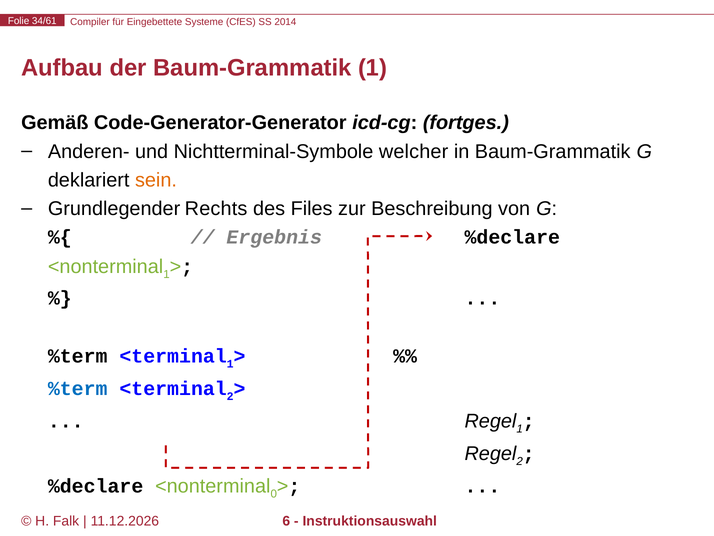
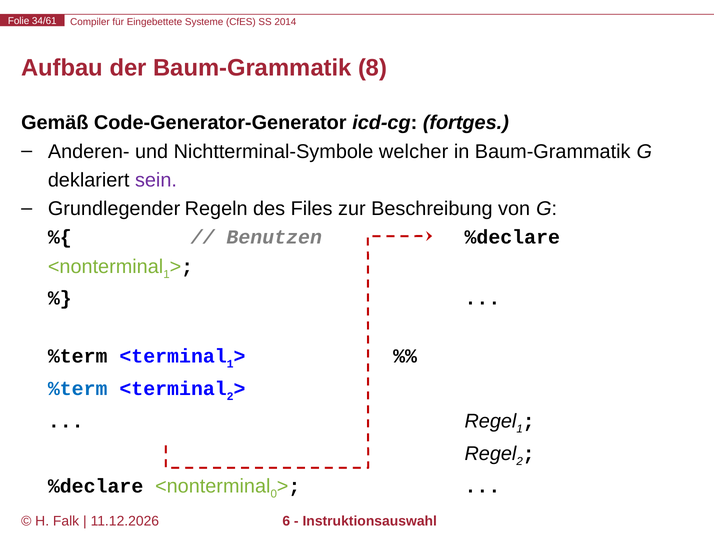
Baum-Grammatik 1: 1 -> 8
sein colour: orange -> purple
Rechts: Rechts -> Regeln
Ergebnis: Ergebnis -> Benutzen
